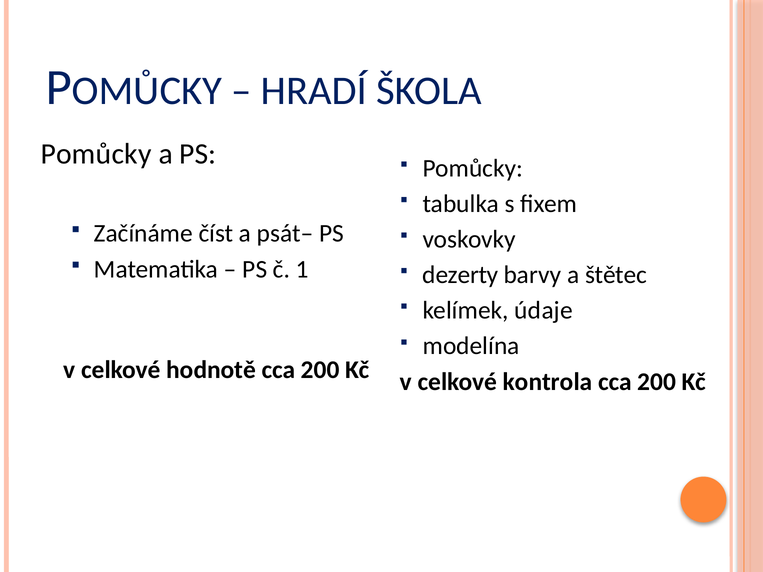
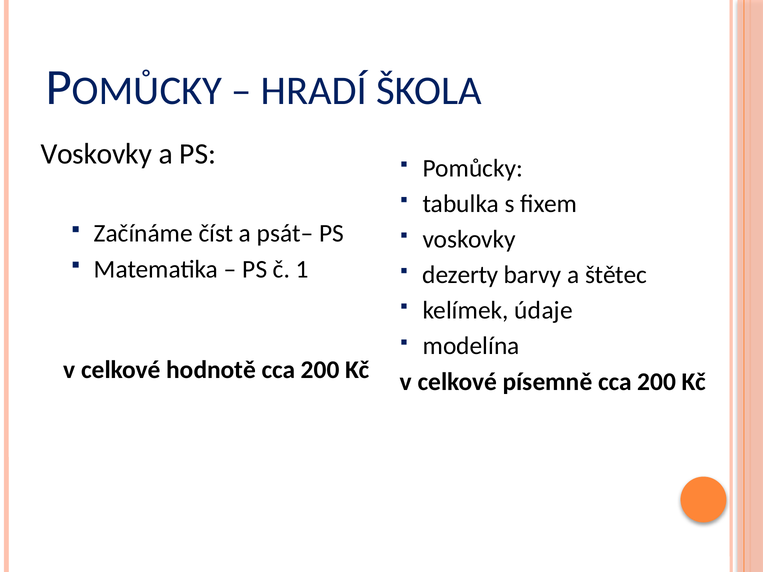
Pomůcky at (96, 154): Pomůcky -> Voskovky
kontrola: kontrola -> písemně
